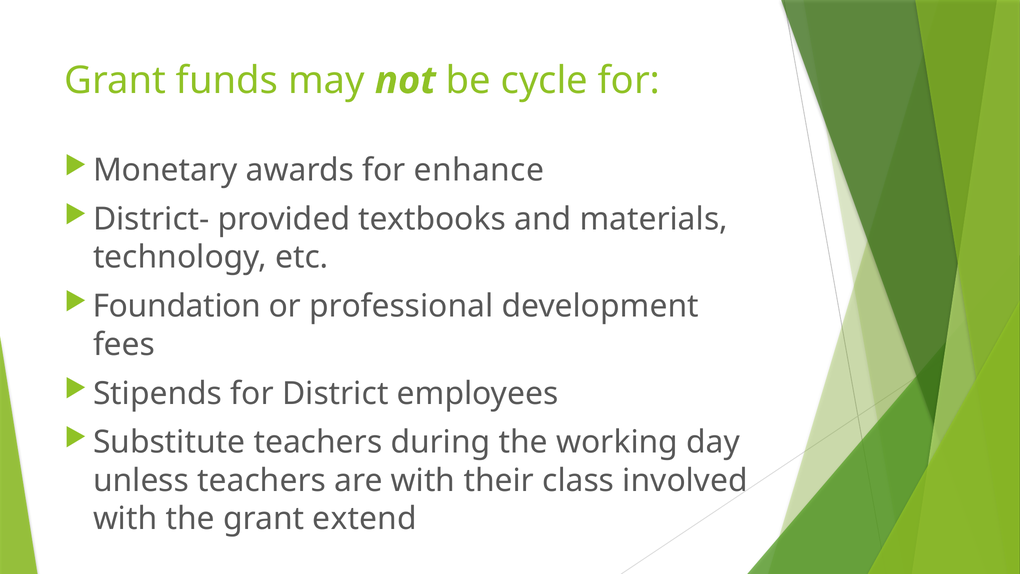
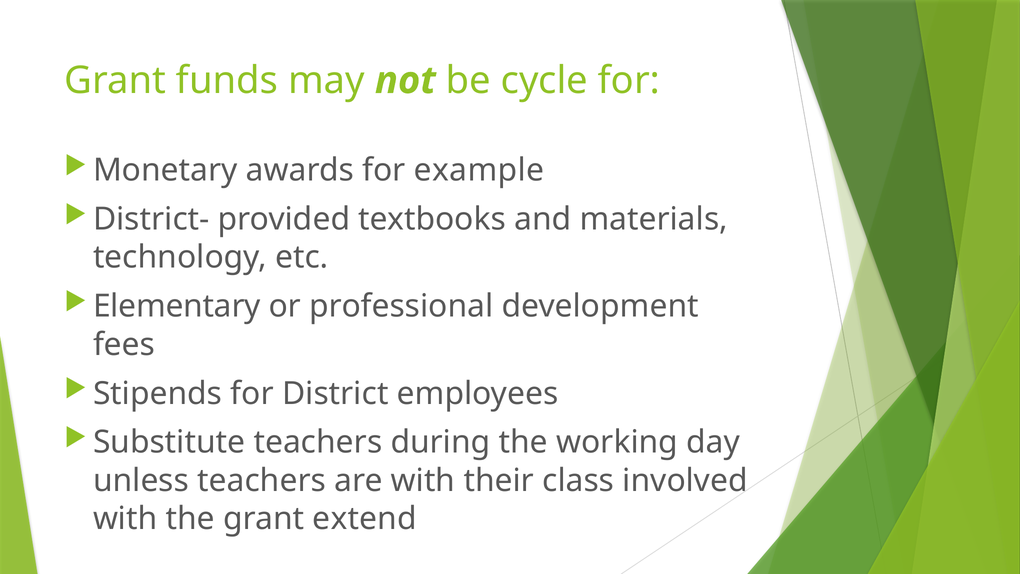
enhance: enhance -> example
Foundation: Foundation -> Elementary
